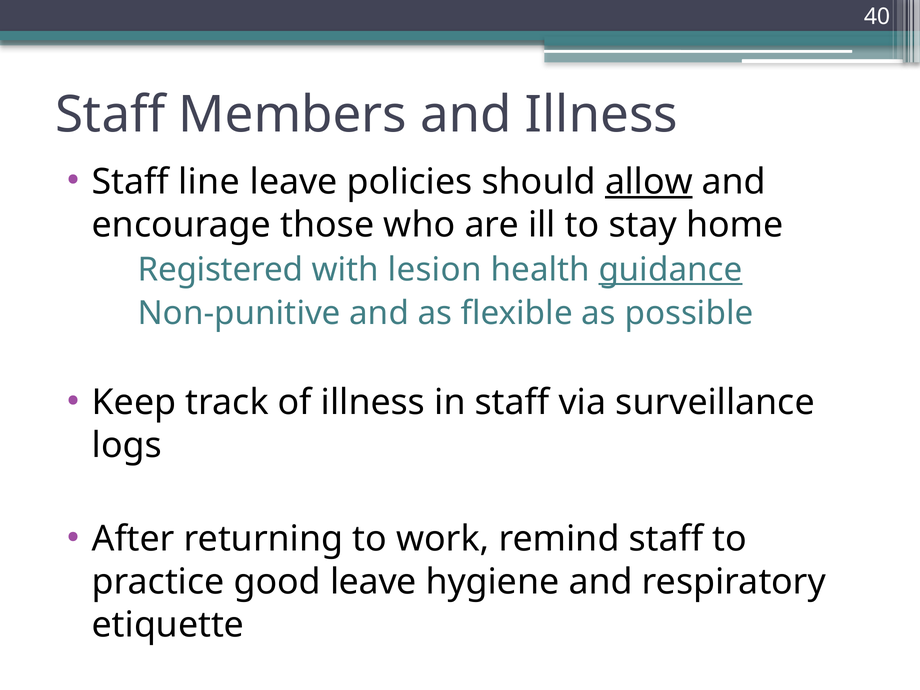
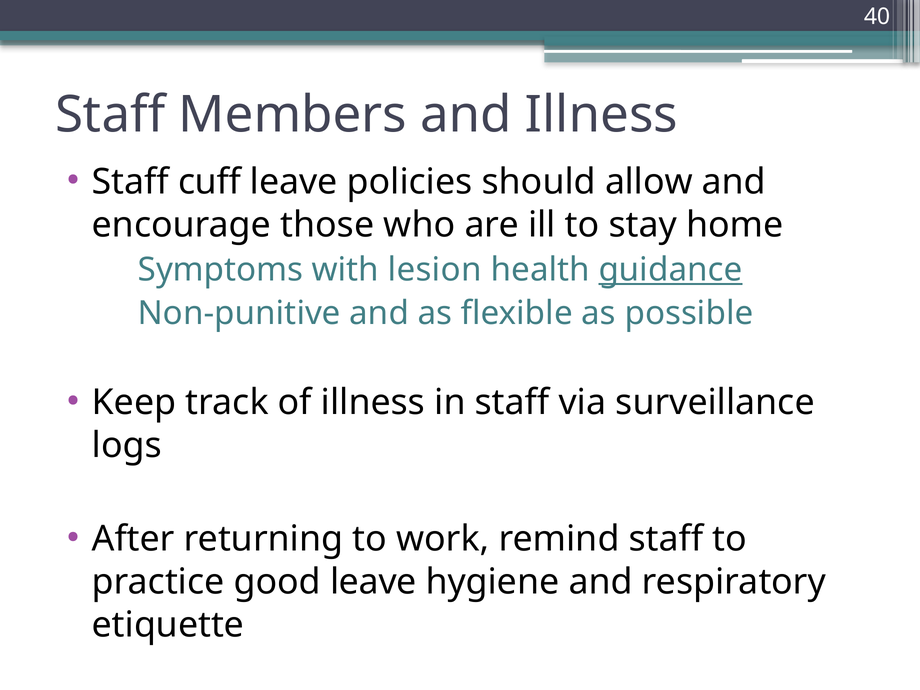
line: line -> cuff
allow underline: present -> none
Registered: Registered -> Symptoms
